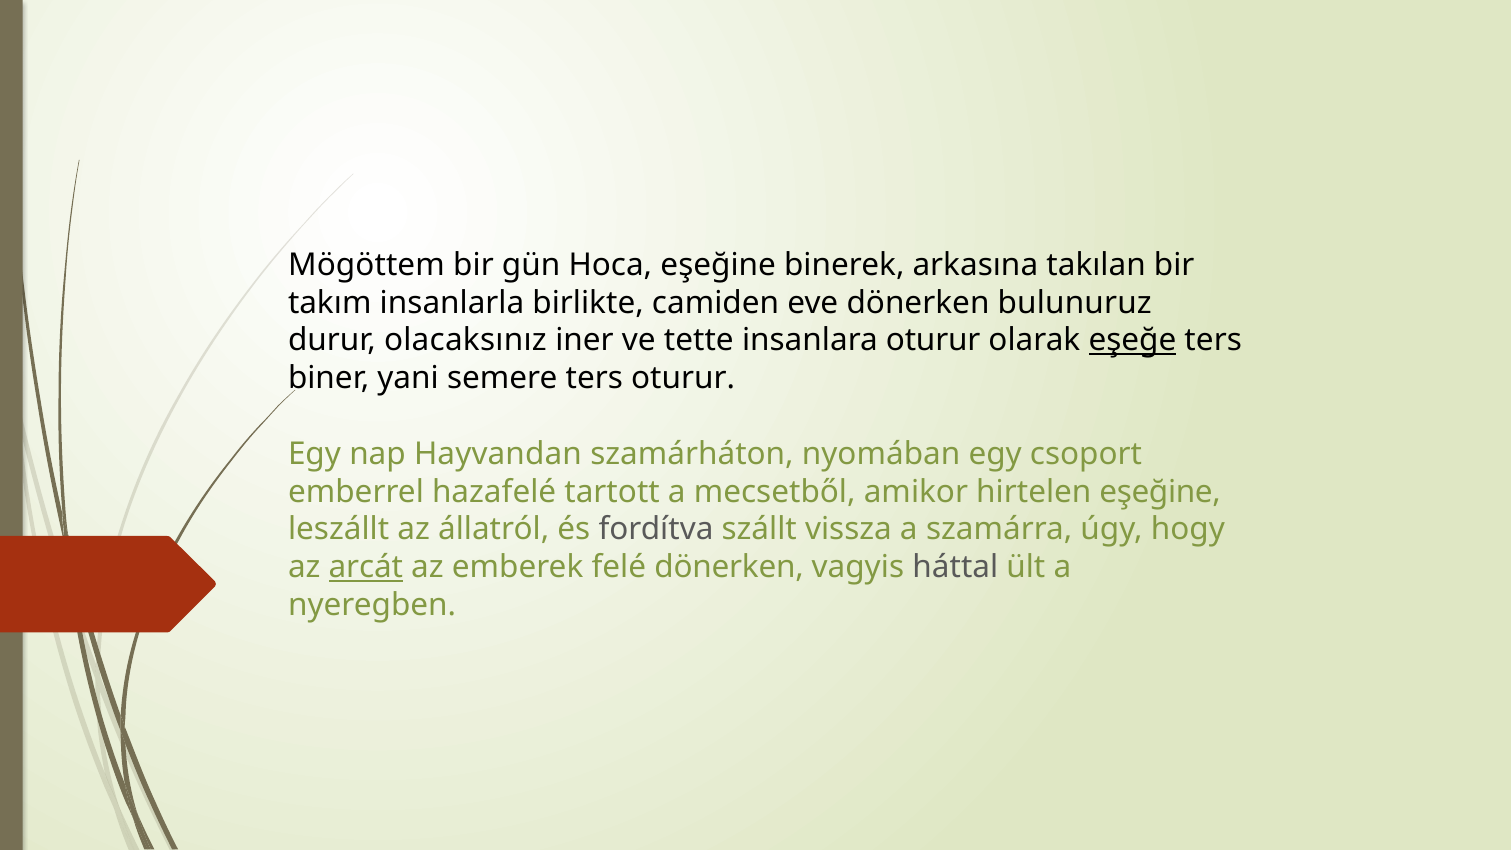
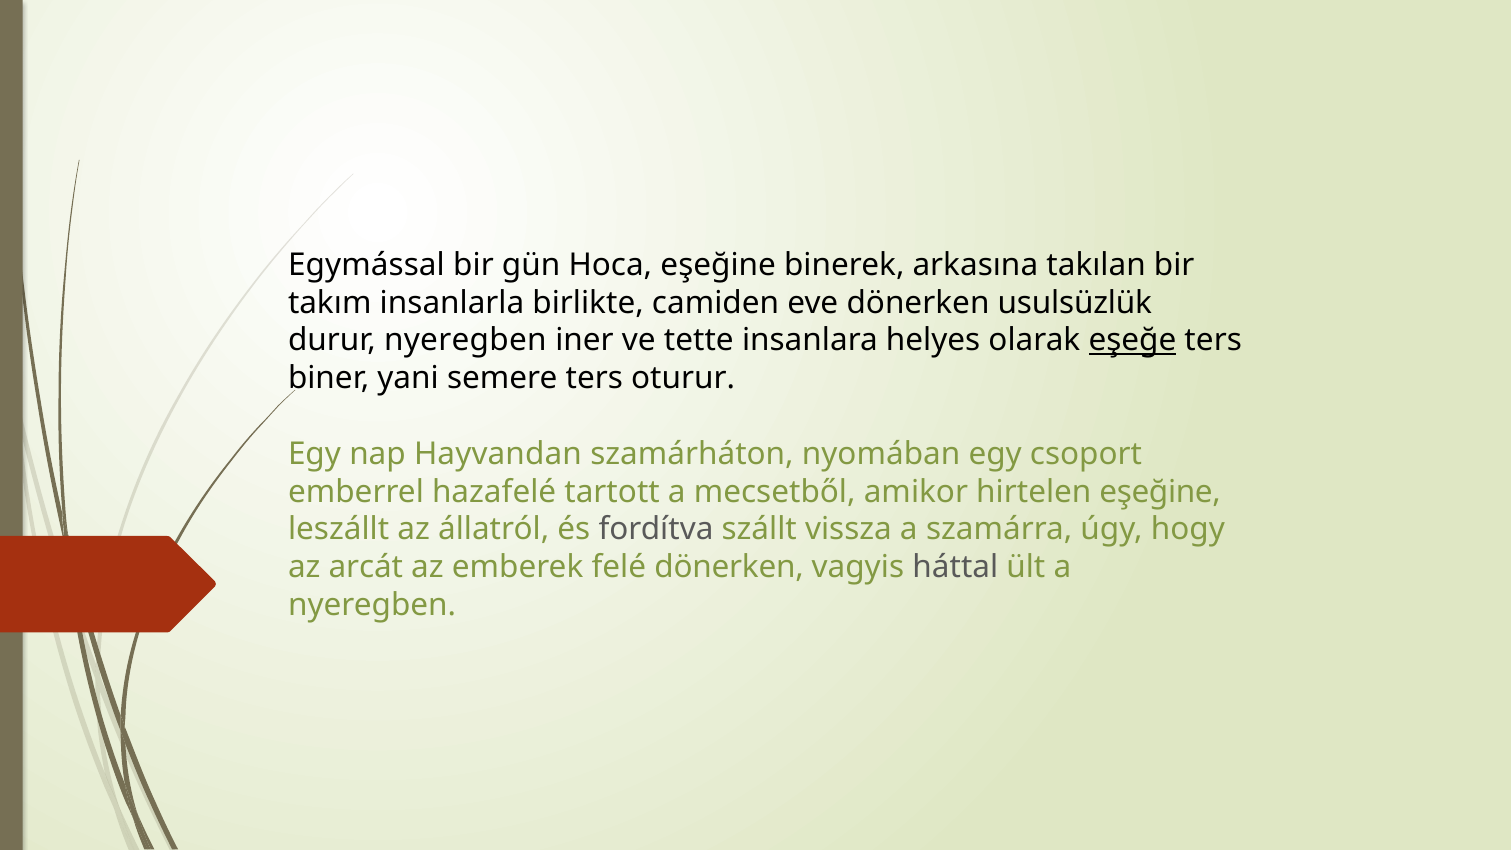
Mögöttem: Mögöttem -> Egymással
bulunuruz: bulunuruz -> usulsüzlük
durur olacaksınız: olacaksınız -> nyeregben
insanlara oturur: oturur -> helyes
arcát underline: present -> none
